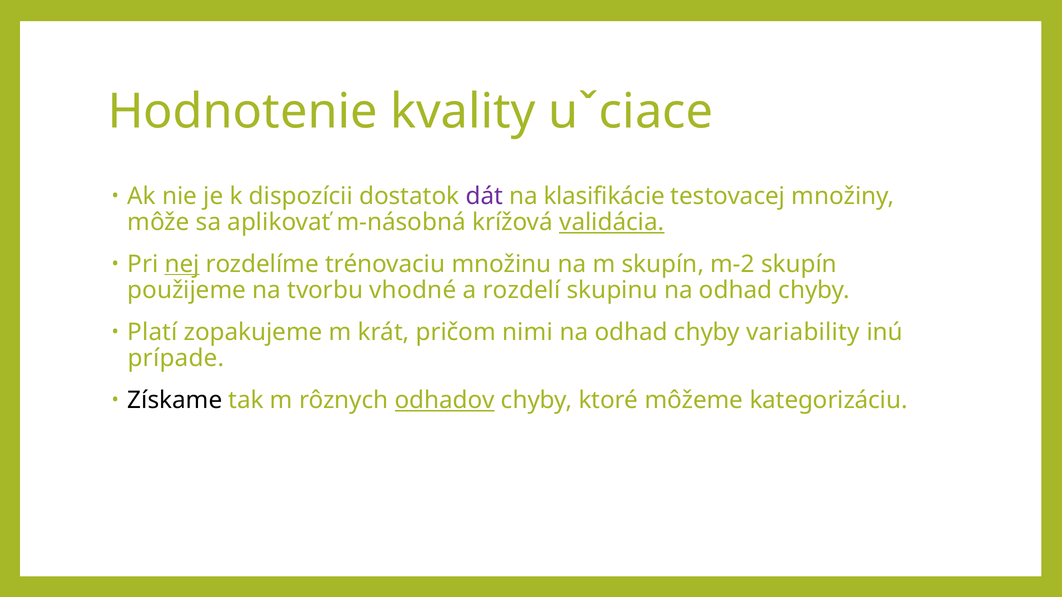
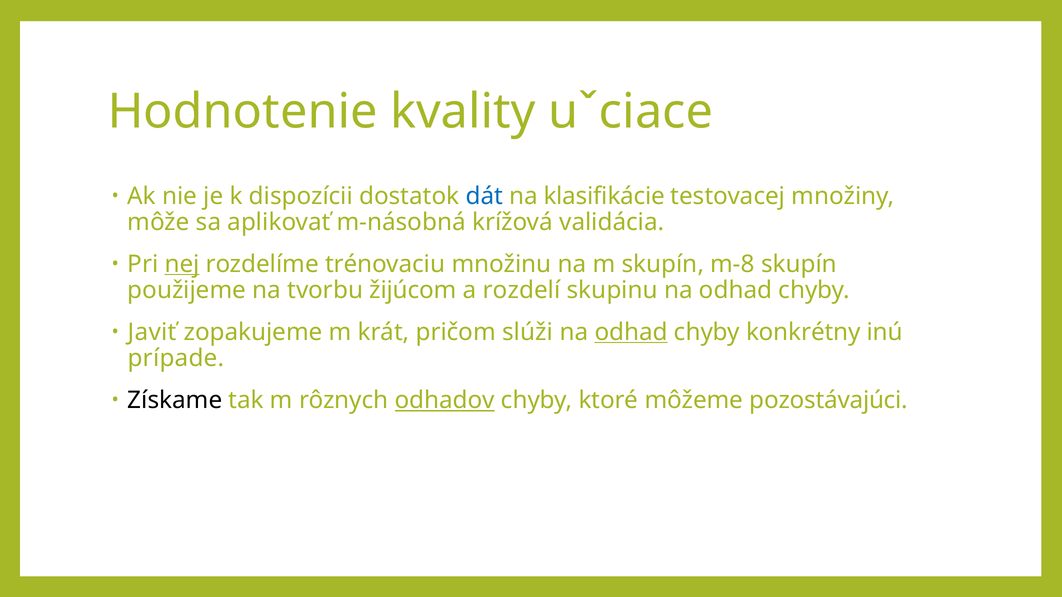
dát colour: purple -> blue
validácia underline: present -> none
m-2: m-2 -> m-8
vhodné: vhodné -> žijúcom
Platí: Platí -> Javiť
nimi: nimi -> slúži
odhad at (631, 332) underline: none -> present
variability: variability -> konkrétny
kategorizáciu: kategorizáciu -> pozostávajúci
